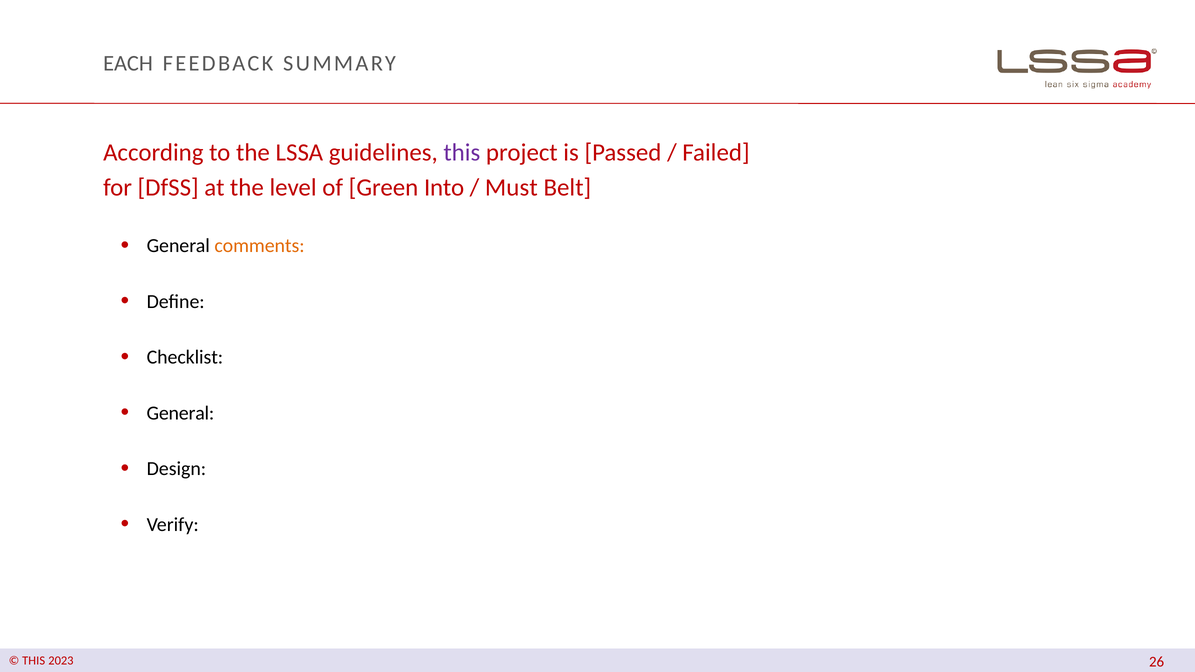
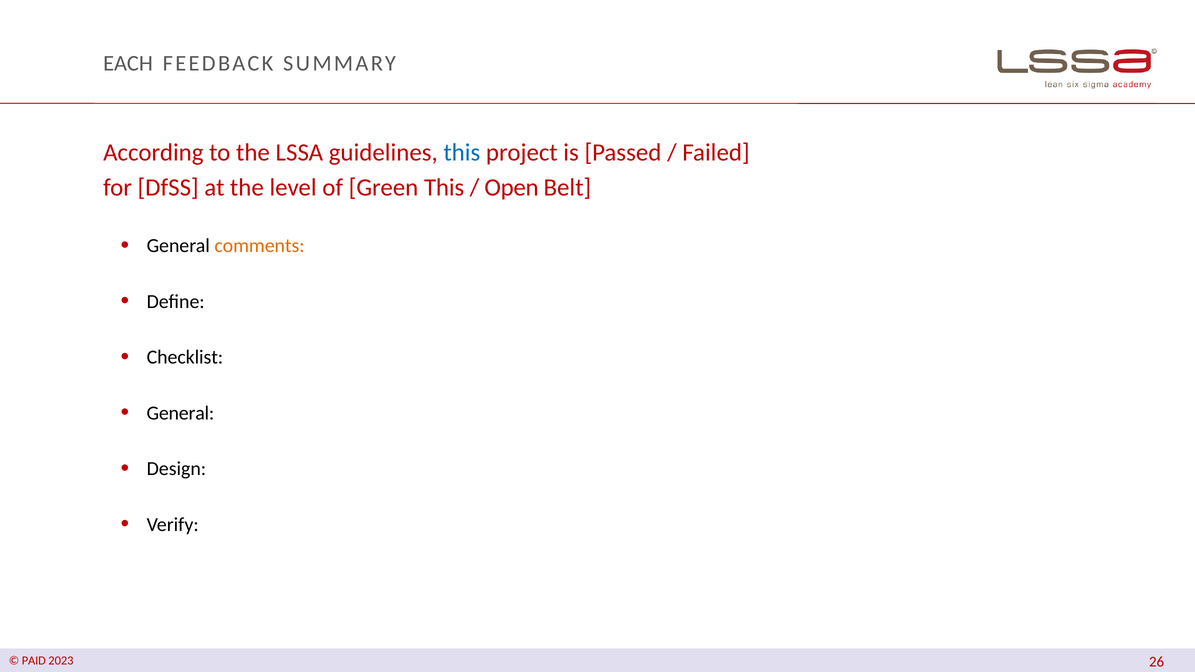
this at (462, 153) colour: purple -> blue
Green Into: Into -> This
Must: Must -> Open
THIS at (34, 661): THIS -> PAID
